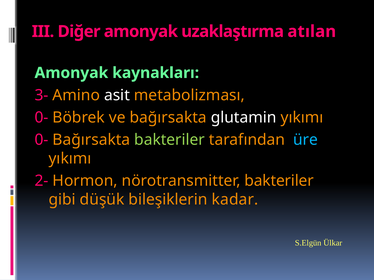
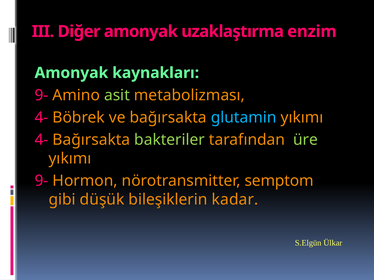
atılan: atılan -> enzim
3- at (41, 95): 3- -> 9-
asit colour: white -> light green
0- at (41, 118): 0- -> 4-
glutamin colour: white -> light blue
0- at (41, 140): 0- -> 4-
üre colour: light blue -> light green
2- at (41, 181): 2- -> 9-
nörotransmitter bakteriler: bakteriler -> semptom
